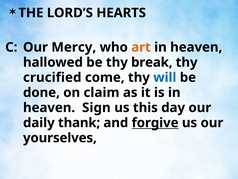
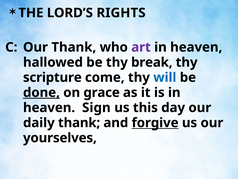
HEARTS: HEARTS -> RIGHTS
Our Mercy: Mercy -> Thank
art colour: orange -> purple
crucified: crucified -> scripture
done underline: none -> present
claim: claim -> grace
